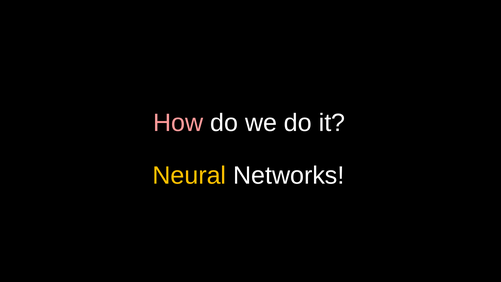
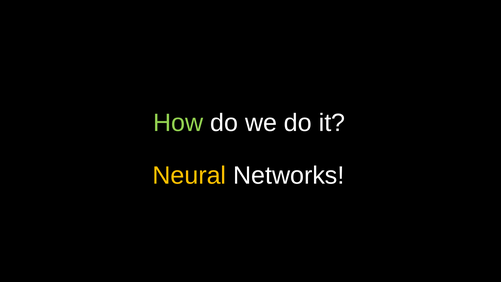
How colour: pink -> light green
